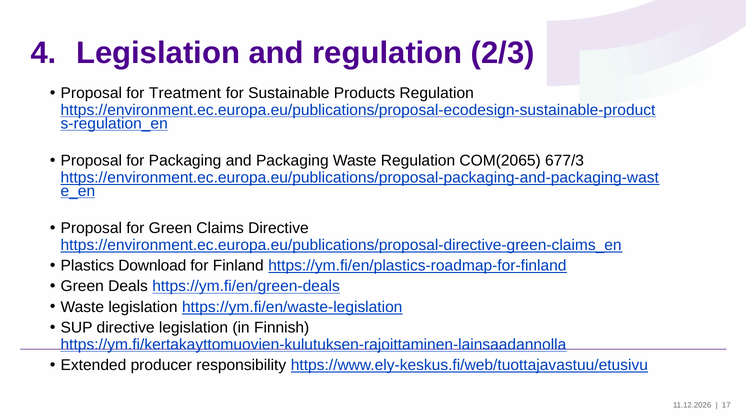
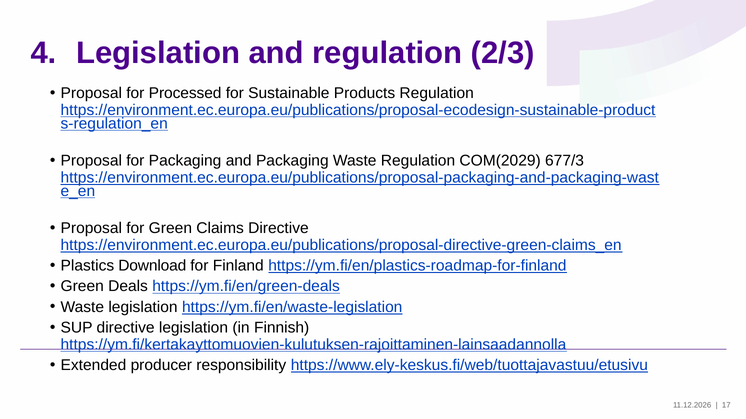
Treatment: Treatment -> Processed
COM(2065: COM(2065 -> COM(2029
